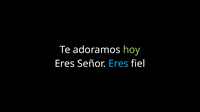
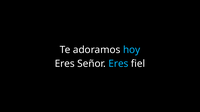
hoy colour: light green -> light blue
